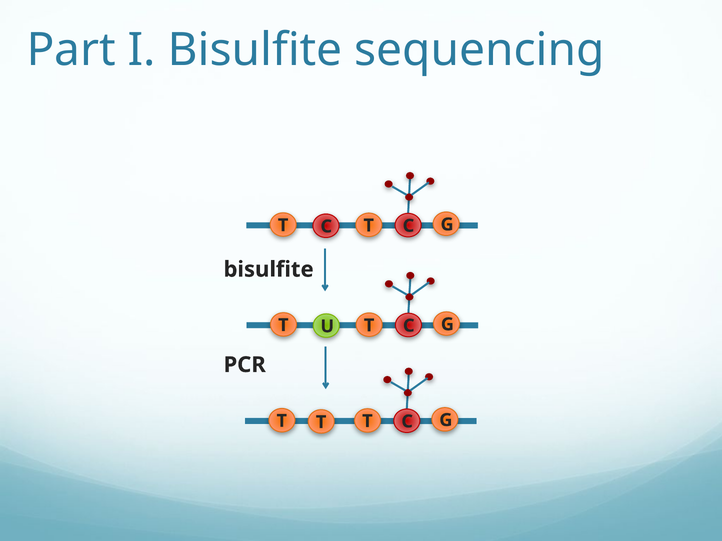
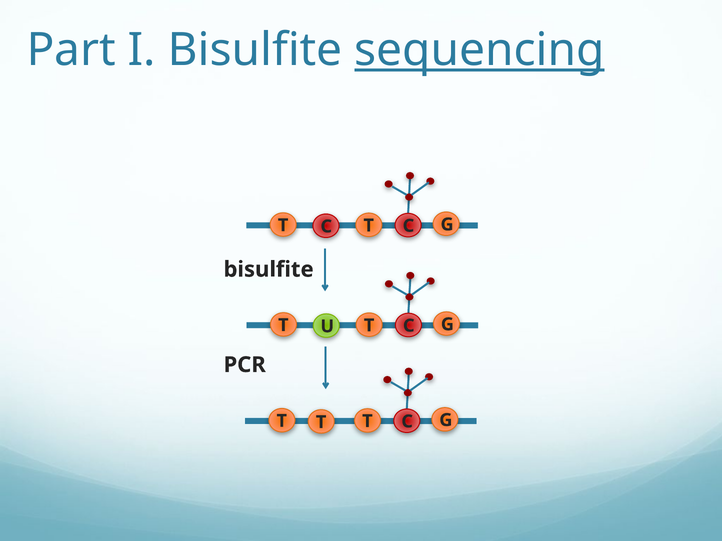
sequencing underline: none -> present
